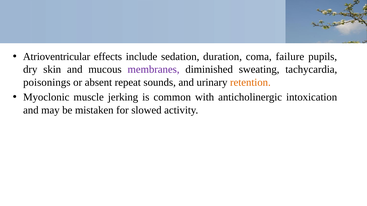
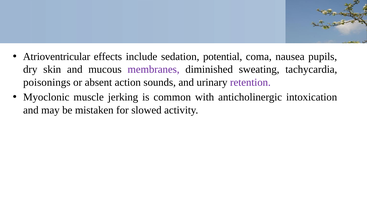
duration: duration -> potential
failure: failure -> nausea
repeat: repeat -> action
retention colour: orange -> purple
